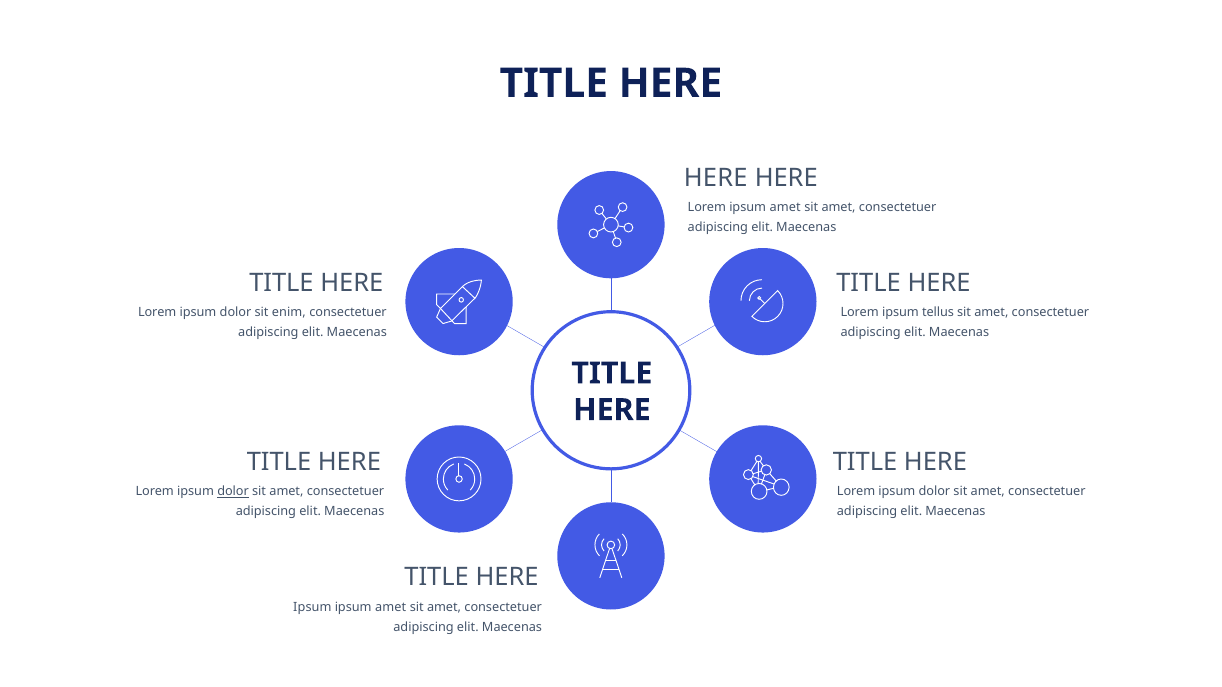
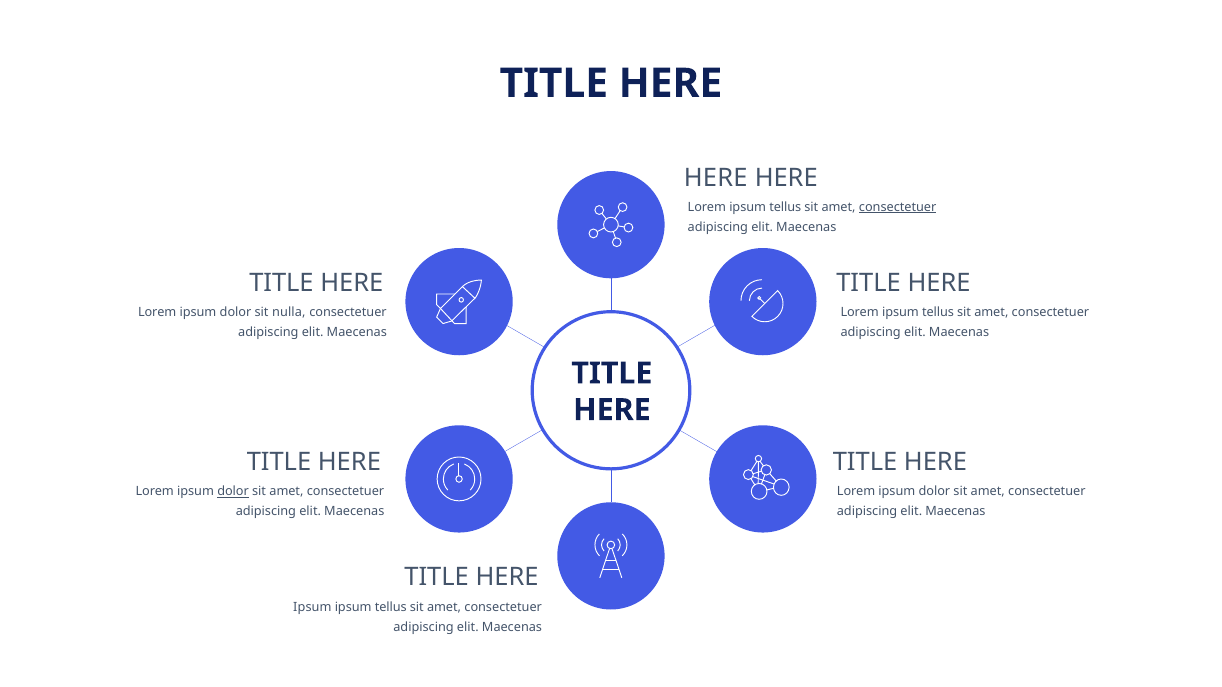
amet at (785, 207): amet -> tellus
consectetuer at (898, 207) underline: none -> present
enim: enim -> nulla
amet at (391, 607): amet -> tellus
